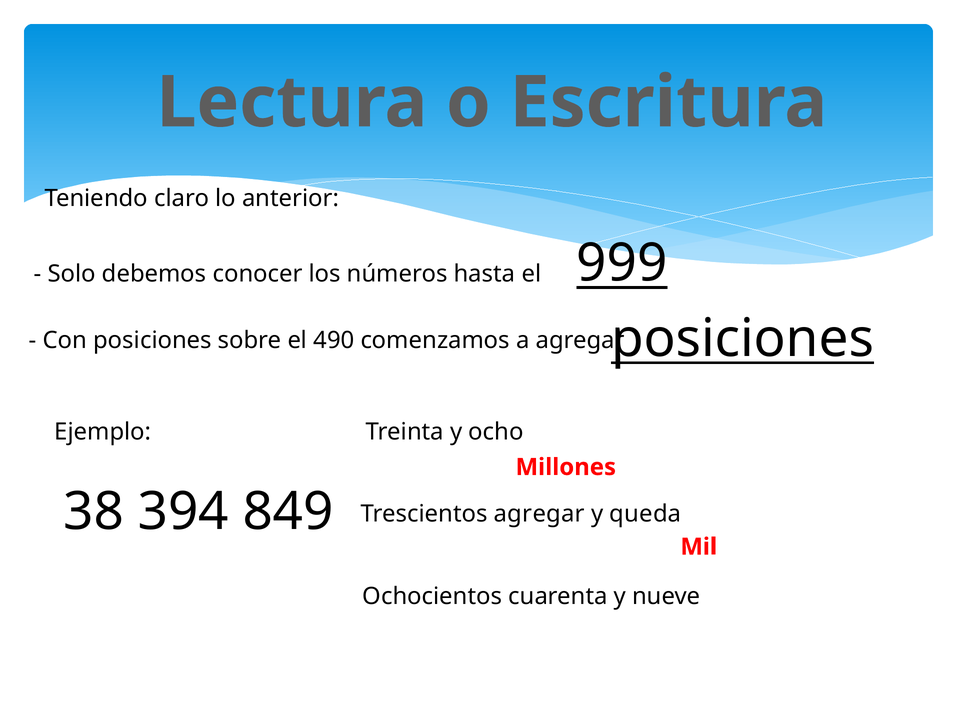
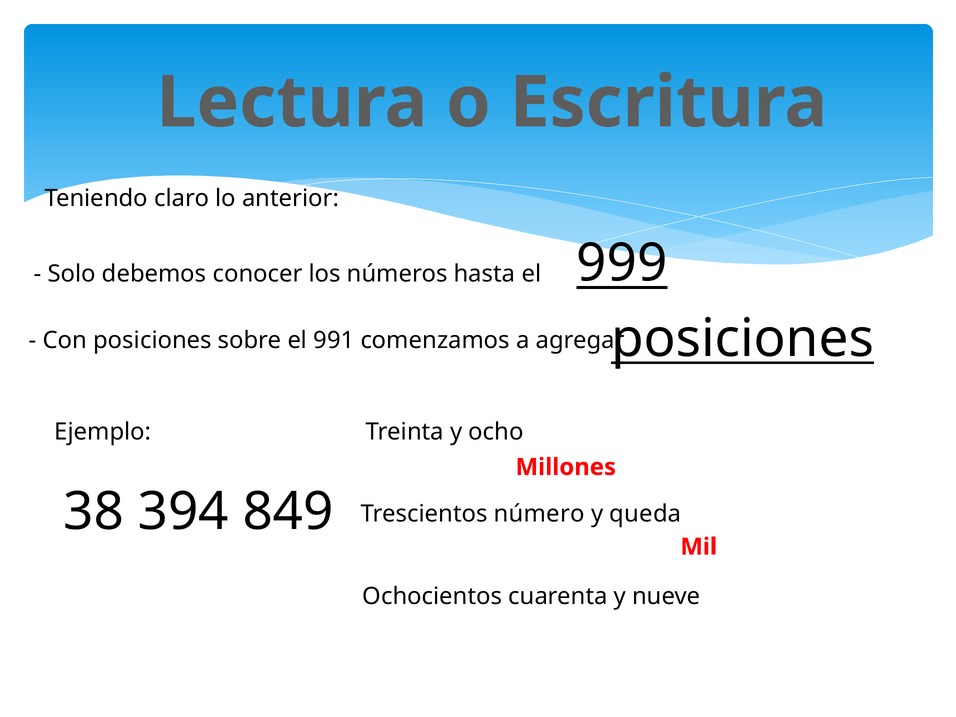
490: 490 -> 991
Trescientos agregar: agregar -> número
